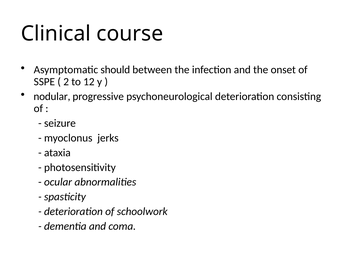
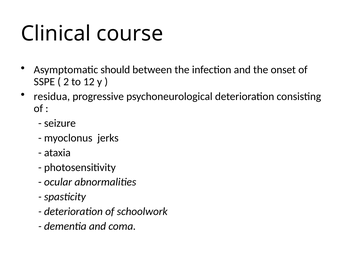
nodular: nodular -> residua
